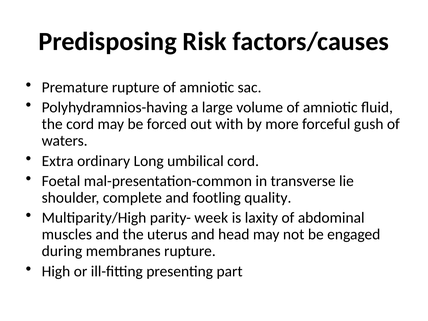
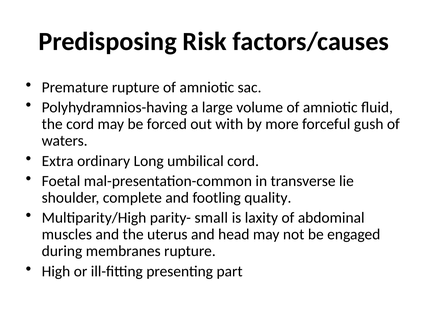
week: week -> small
